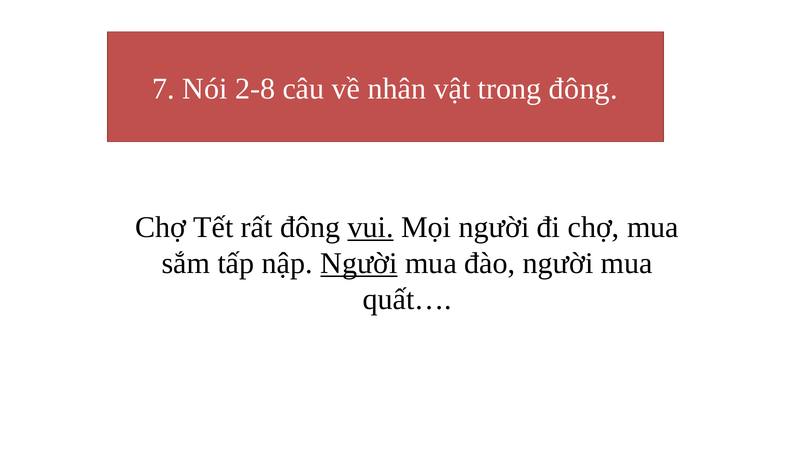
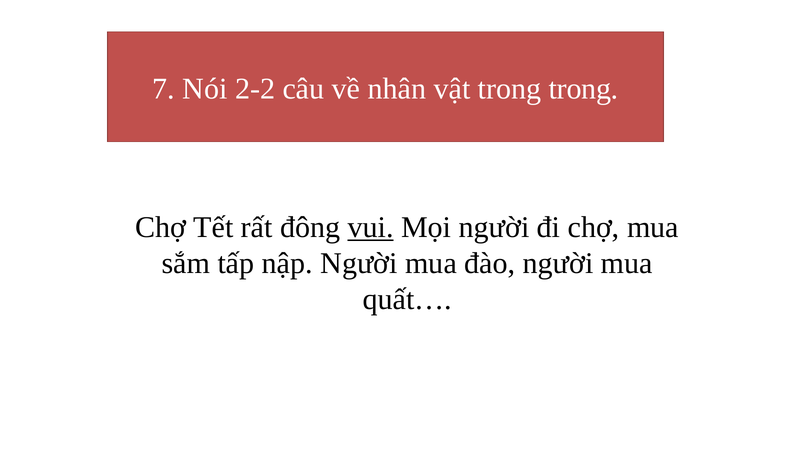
2-8: 2-8 -> 2-2
trong đông: đông -> trong
Người at (359, 263) underline: present -> none
